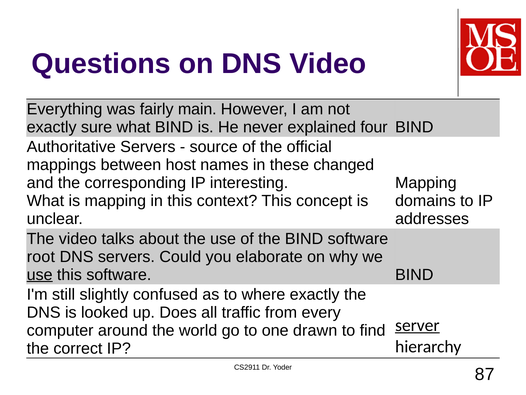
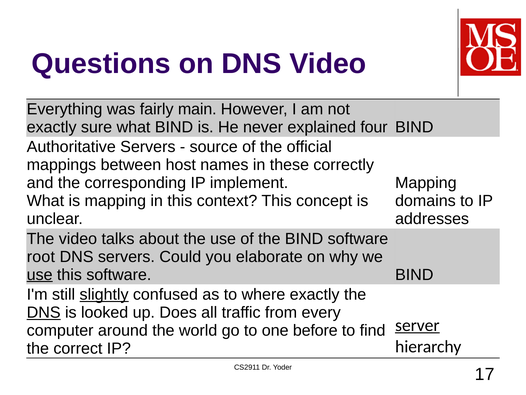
changed: changed -> correctly
interesting: interesting -> implement
slightly underline: none -> present
DNS at (44, 312) underline: none -> present
drawn: drawn -> before
87: 87 -> 17
